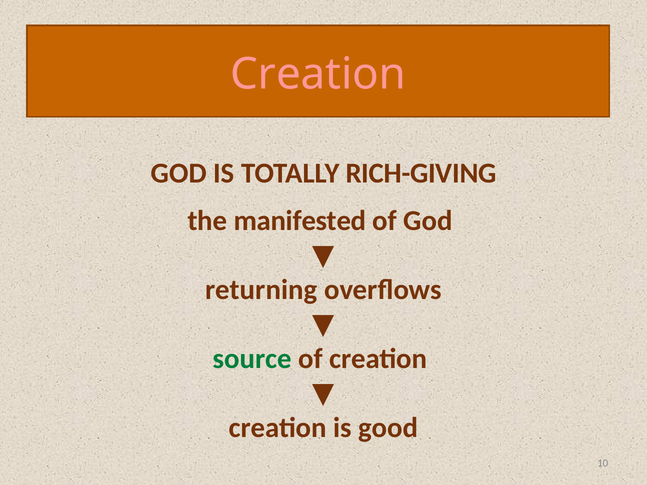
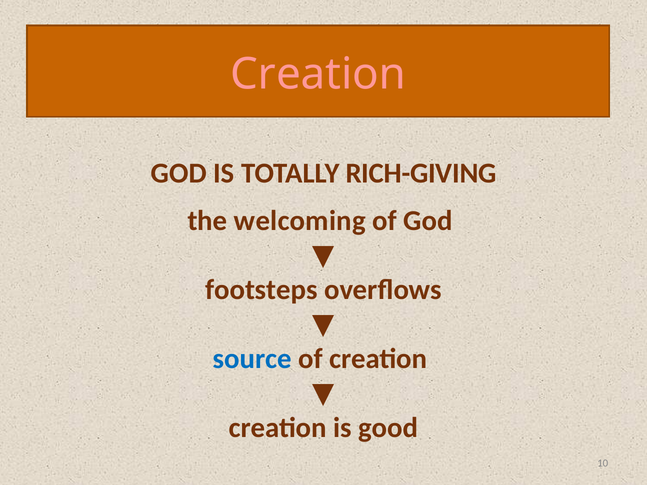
manifested: manifested -> welcoming
returning: returning -> footsteps
source colour: green -> blue
